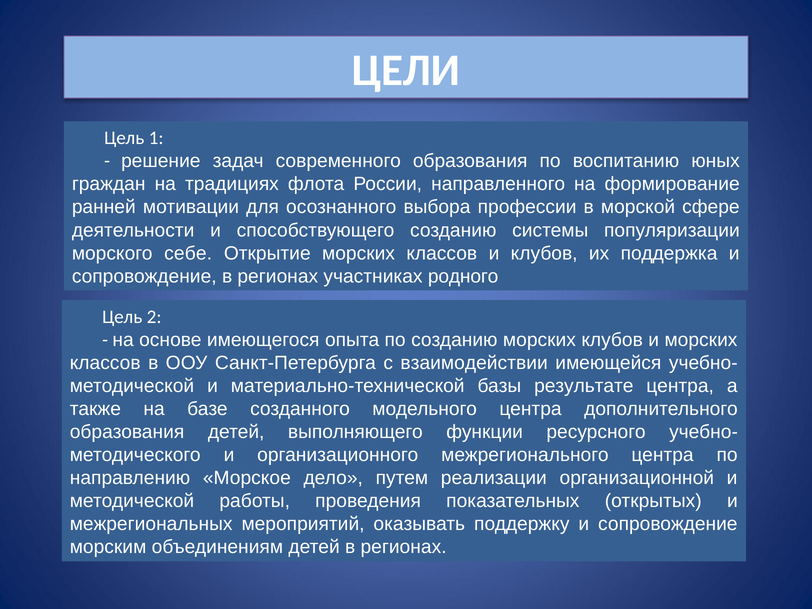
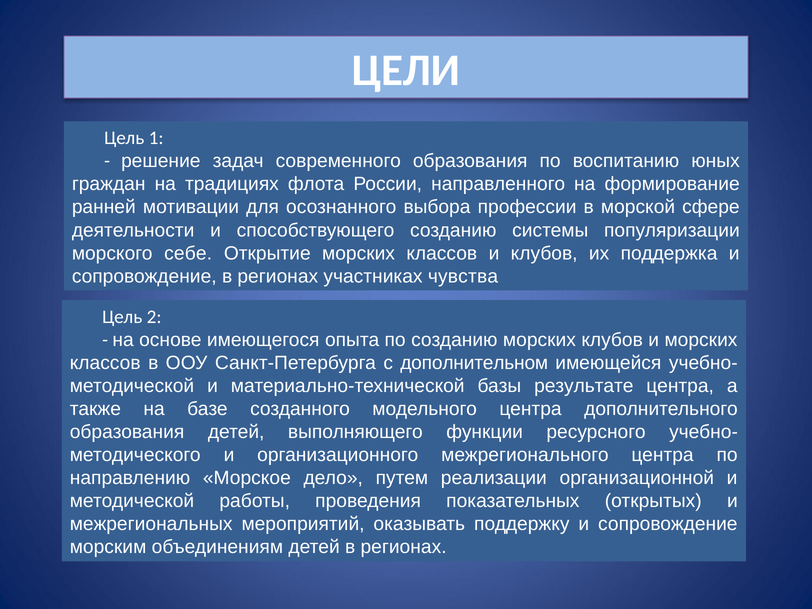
родного: родного -> чувства
взаимодействии: взаимодействии -> дополнительном
